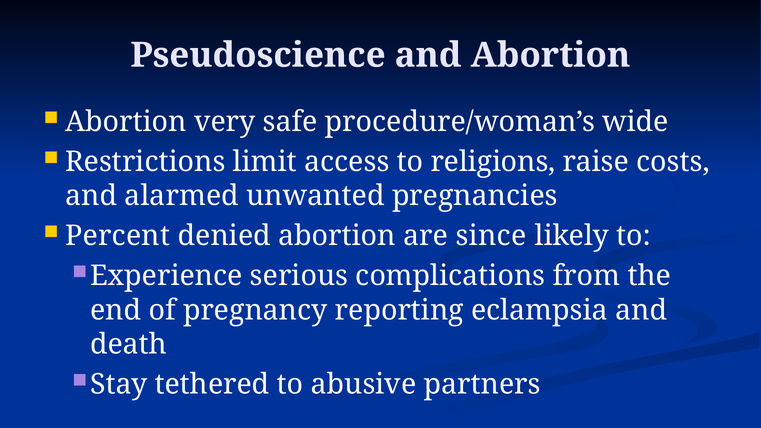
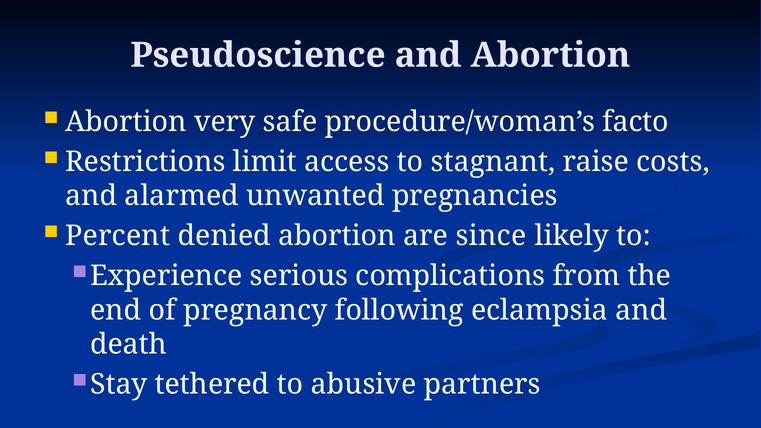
wide: wide -> facto
religions: religions -> stagnant
reporting: reporting -> following
